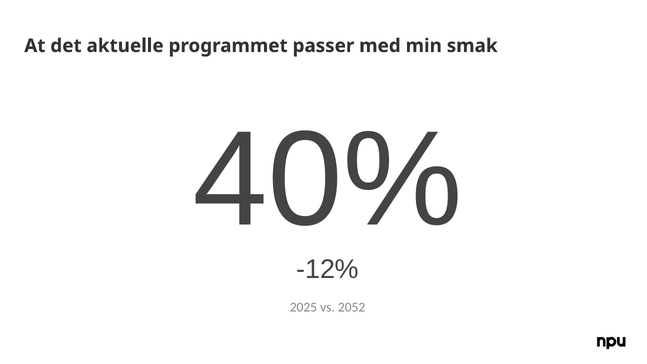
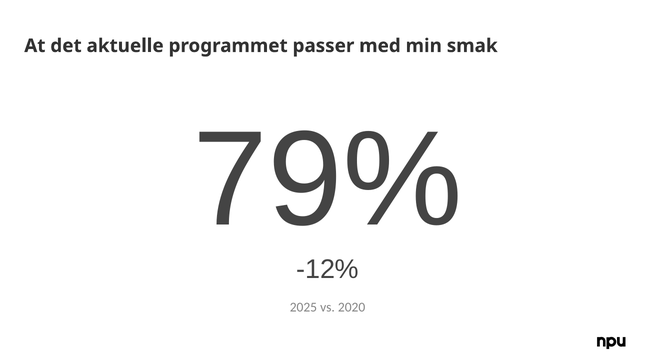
40%: 40% -> 79%
2052: 2052 -> 2020
